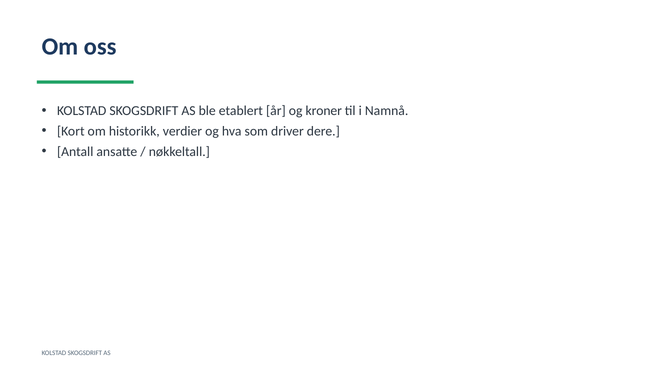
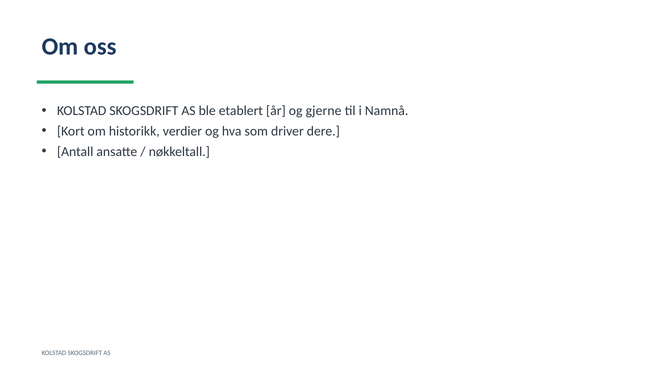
kroner: kroner -> gjerne
